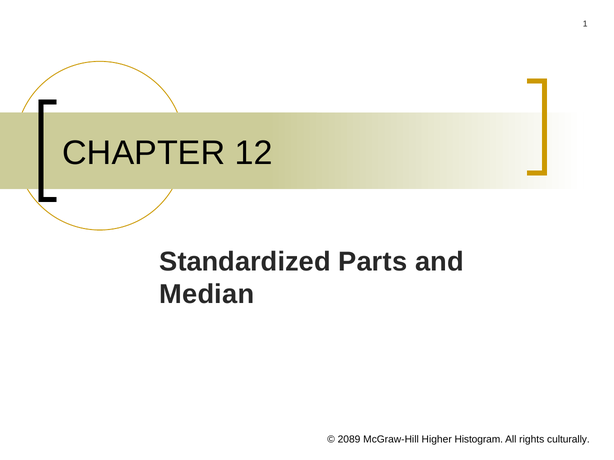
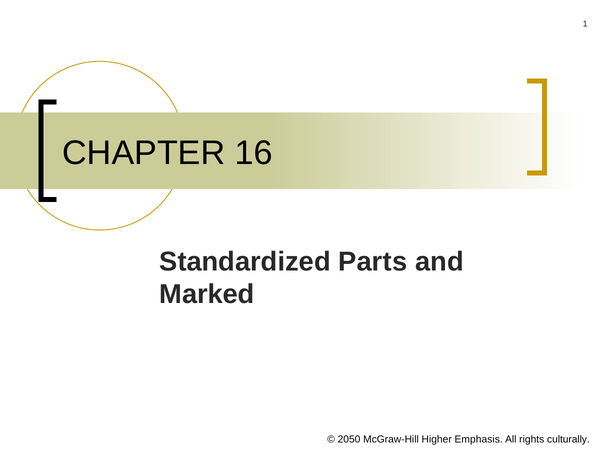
12: 12 -> 16
Median: Median -> Marked
2089: 2089 -> 2050
Histogram: Histogram -> Emphasis
